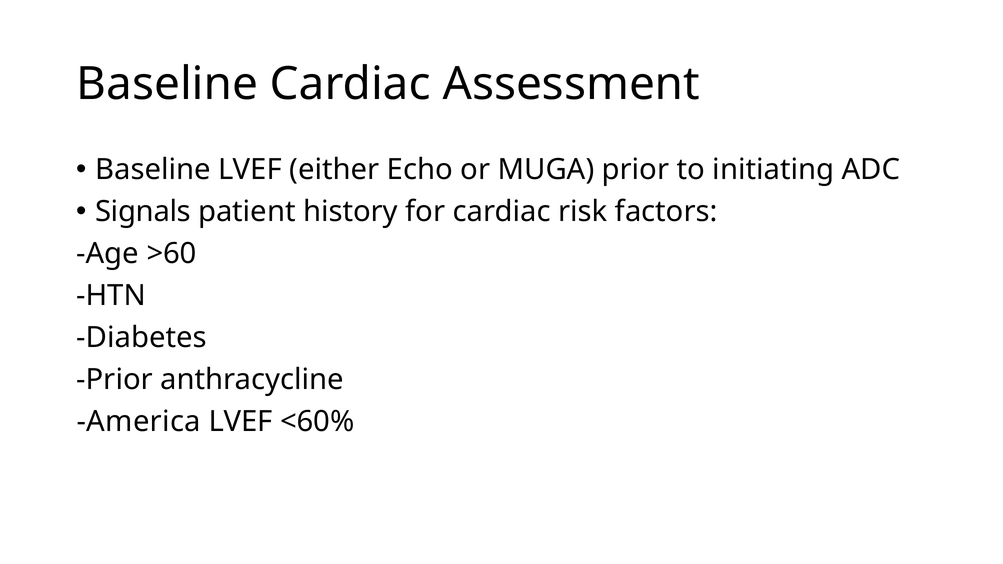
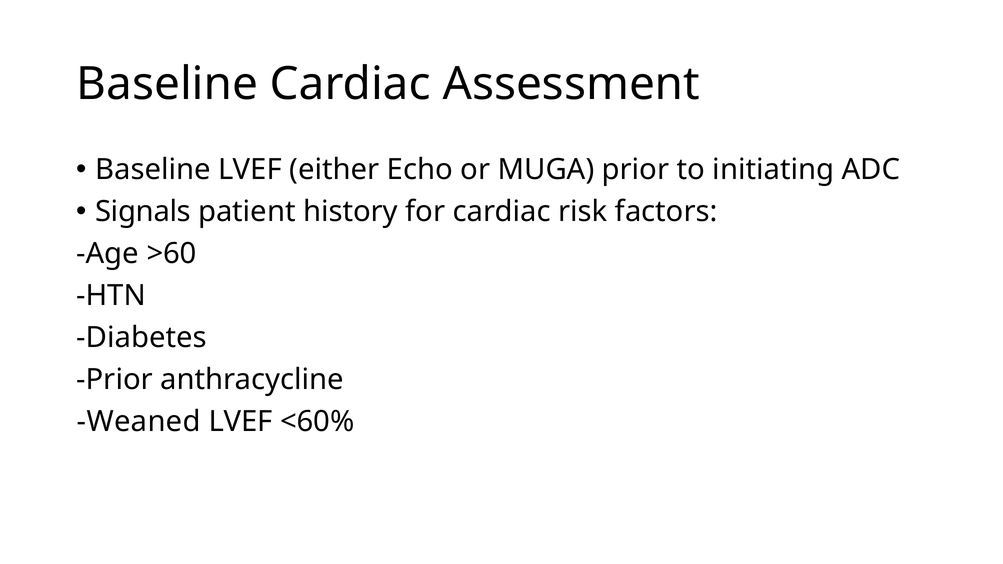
America: America -> Weaned
